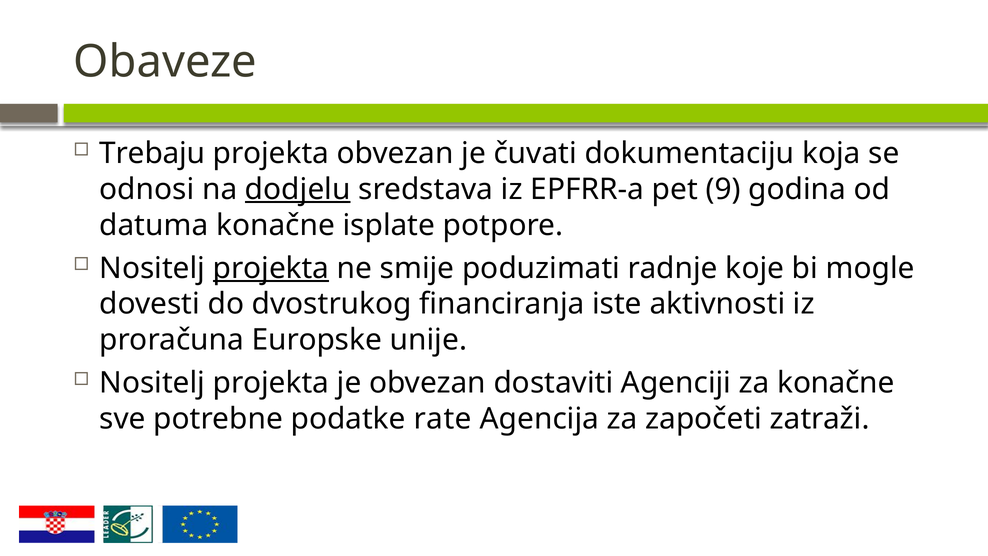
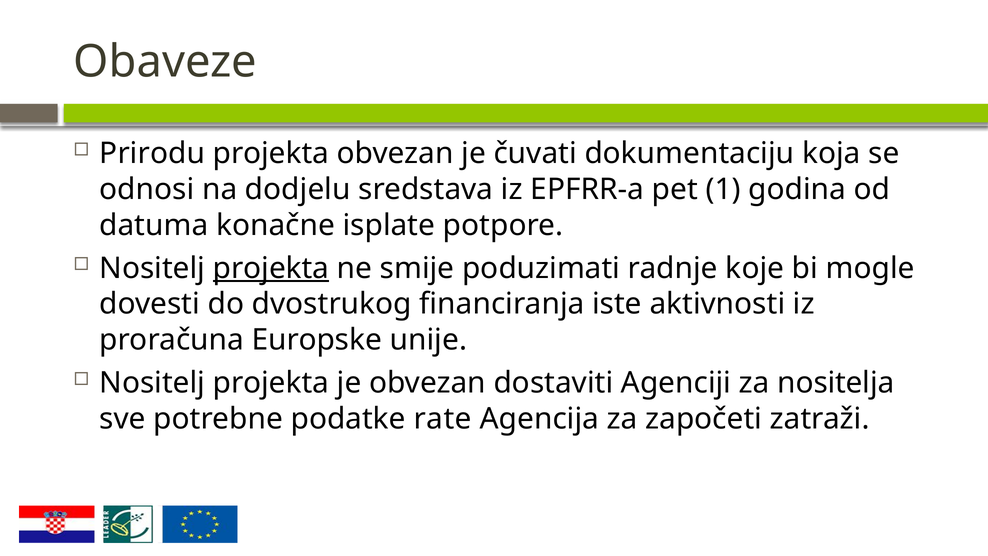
Trebaju: Trebaju -> Prirodu
dodjelu underline: present -> none
9: 9 -> 1
za konačne: konačne -> nositelja
